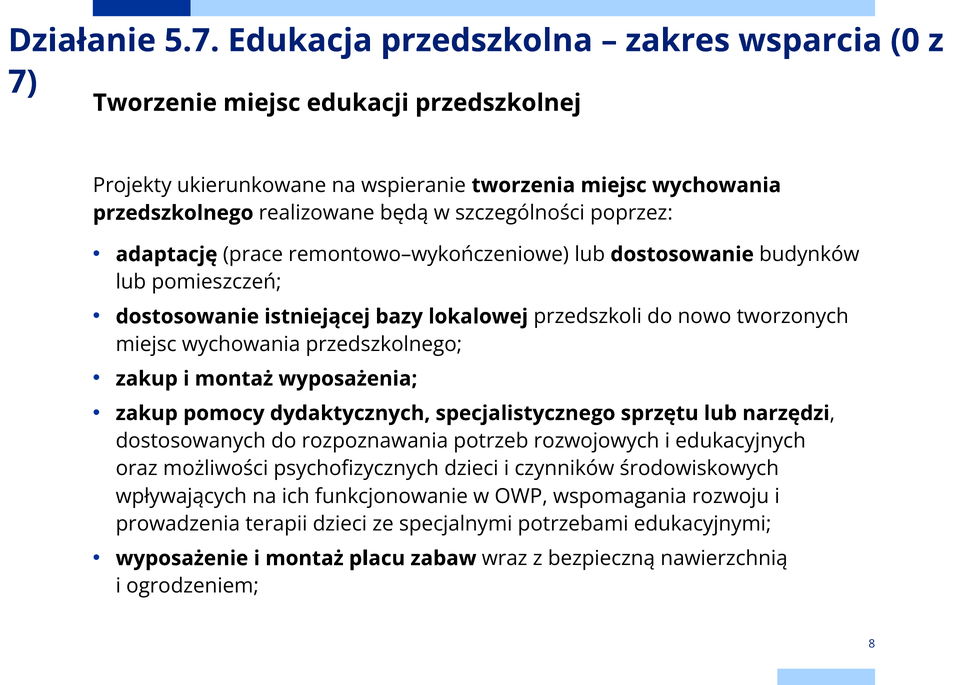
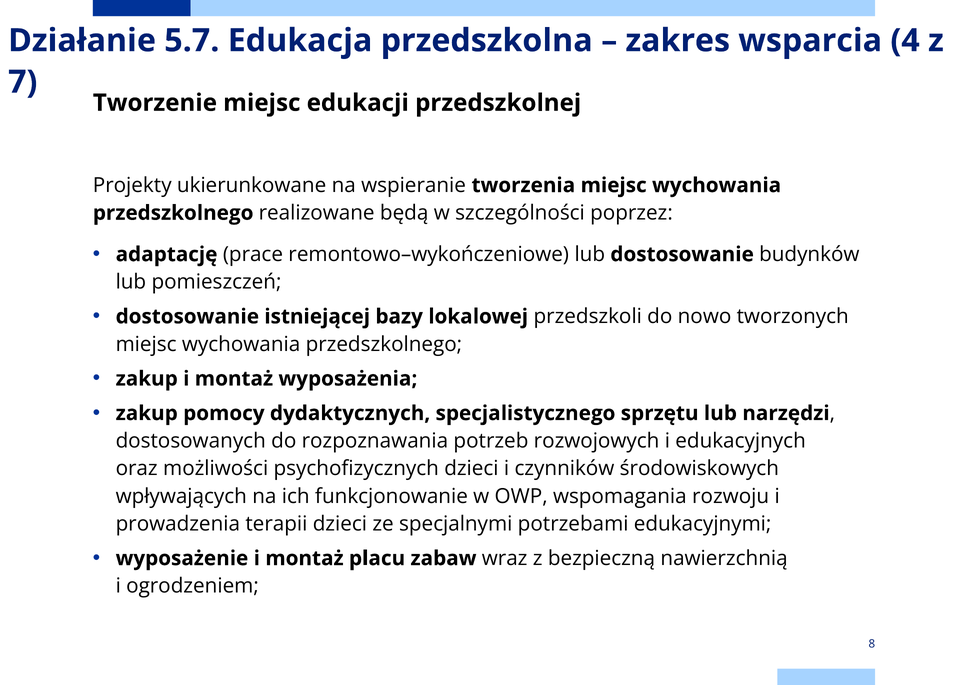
0: 0 -> 4
